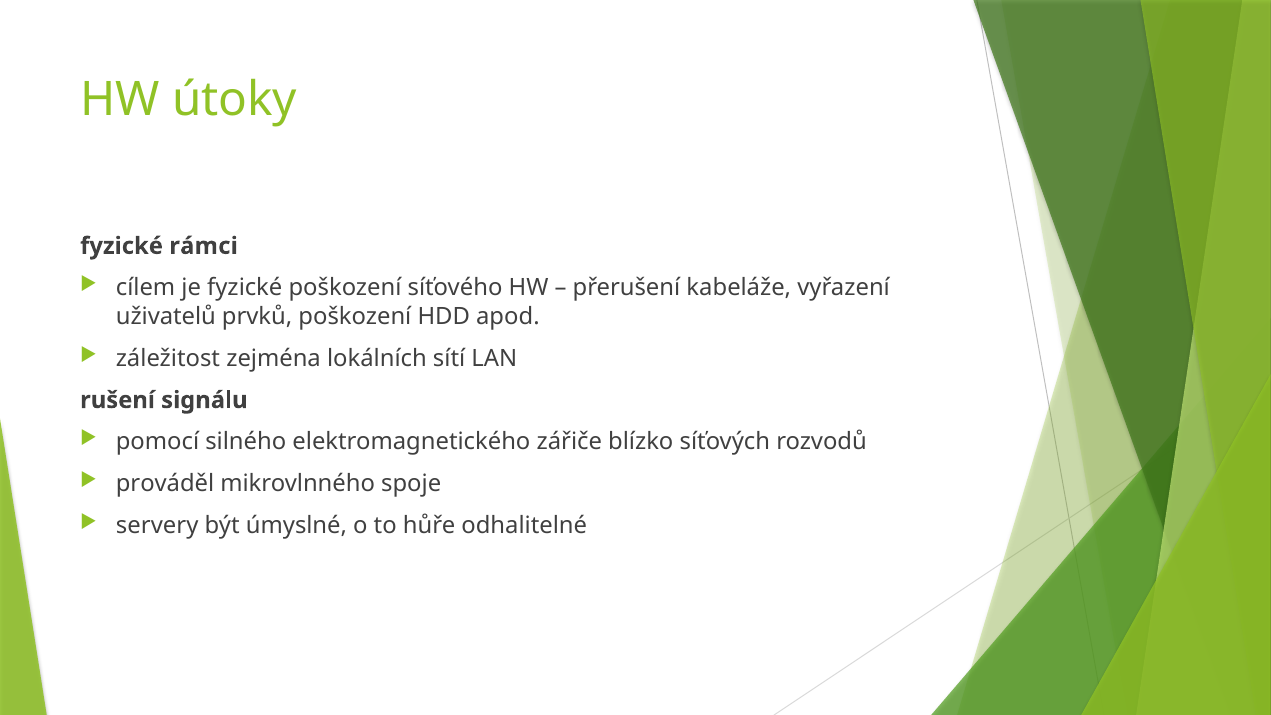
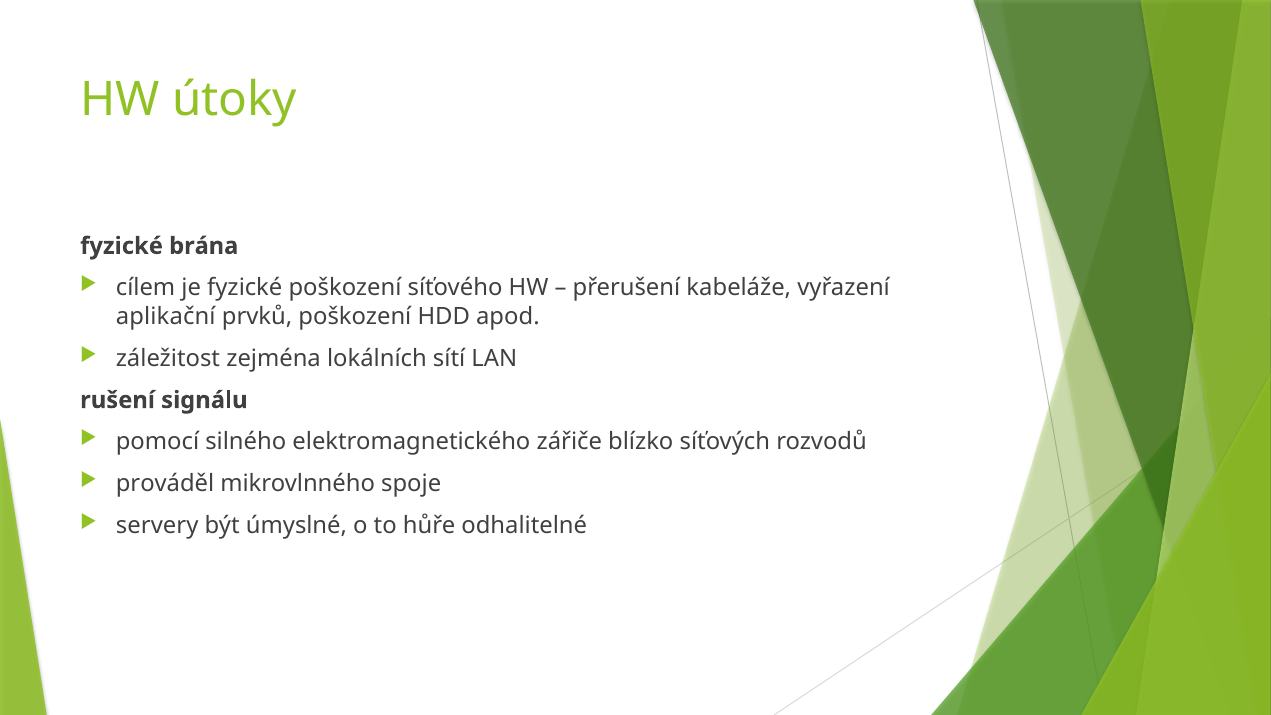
rámci: rámci -> brána
uživatelů: uživatelů -> aplikační
